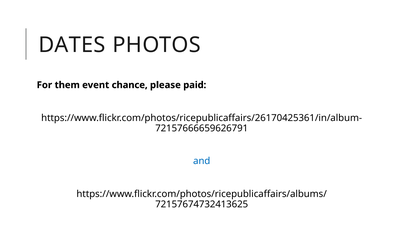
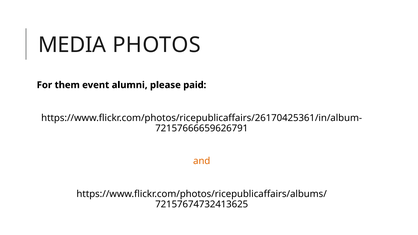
DATES: DATES -> MEDIA
chance: chance -> alumni
and colour: blue -> orange
